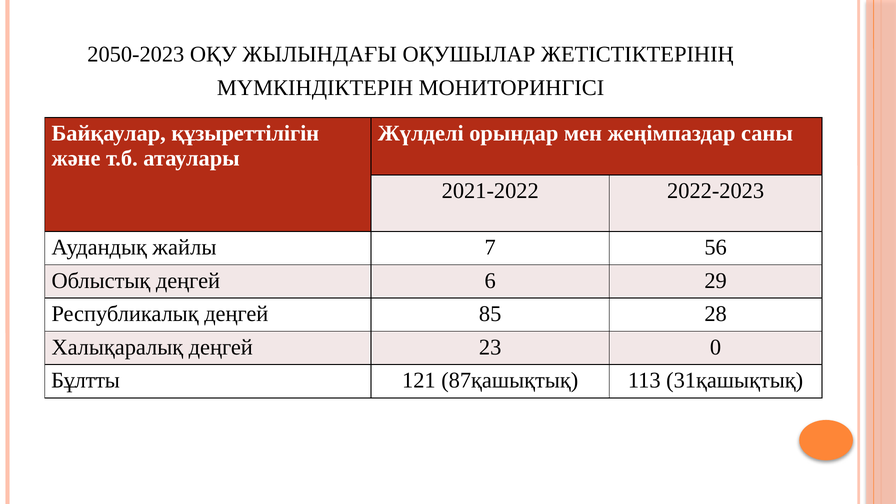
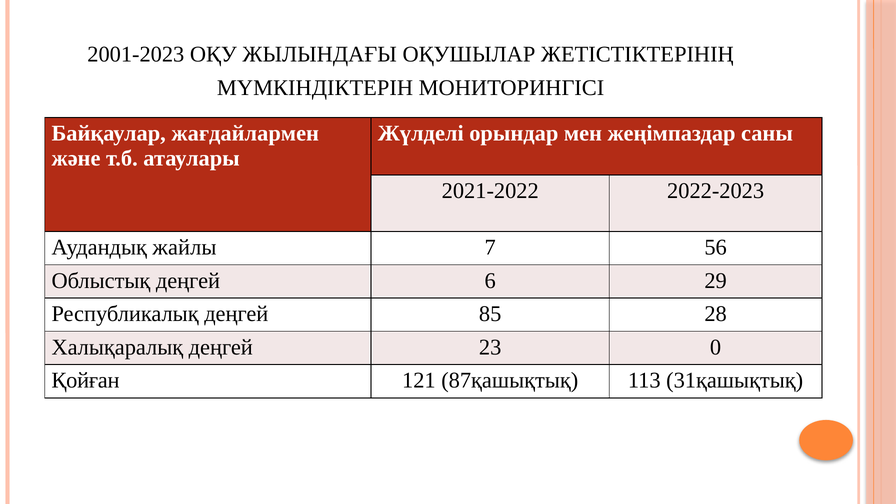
2050-2023: 2050-2023 -> 2001-2023
құзыреттілігін: құзыреттілігін -> жағдайлармен
Бұлтты: Бұлтты -> Қойған
